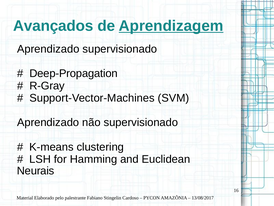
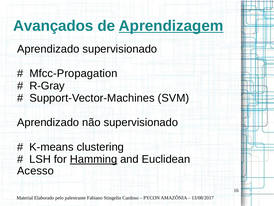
Deep-Propagation: Deep-Propagation -> Mfcc-Propagation
Hamming underline: none -> present
Neurais: Neurais -> Acesso
